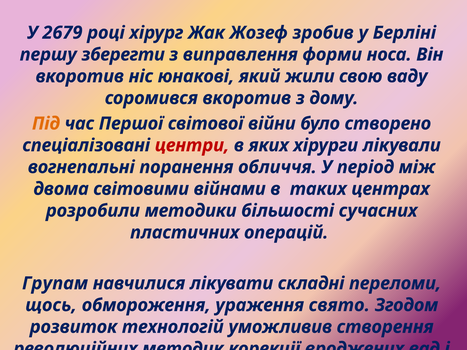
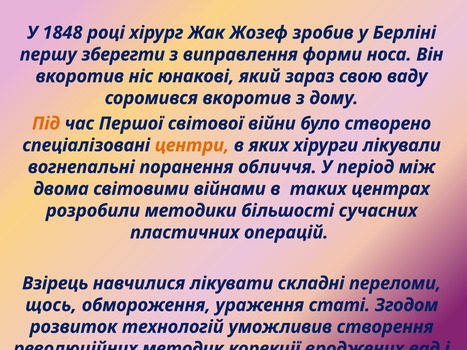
2679: 2679 -> 1848
жили: жили -> зараз
центри colour: red -> orange
Групам: Групам -> Взірець
свято: свято -> статі
